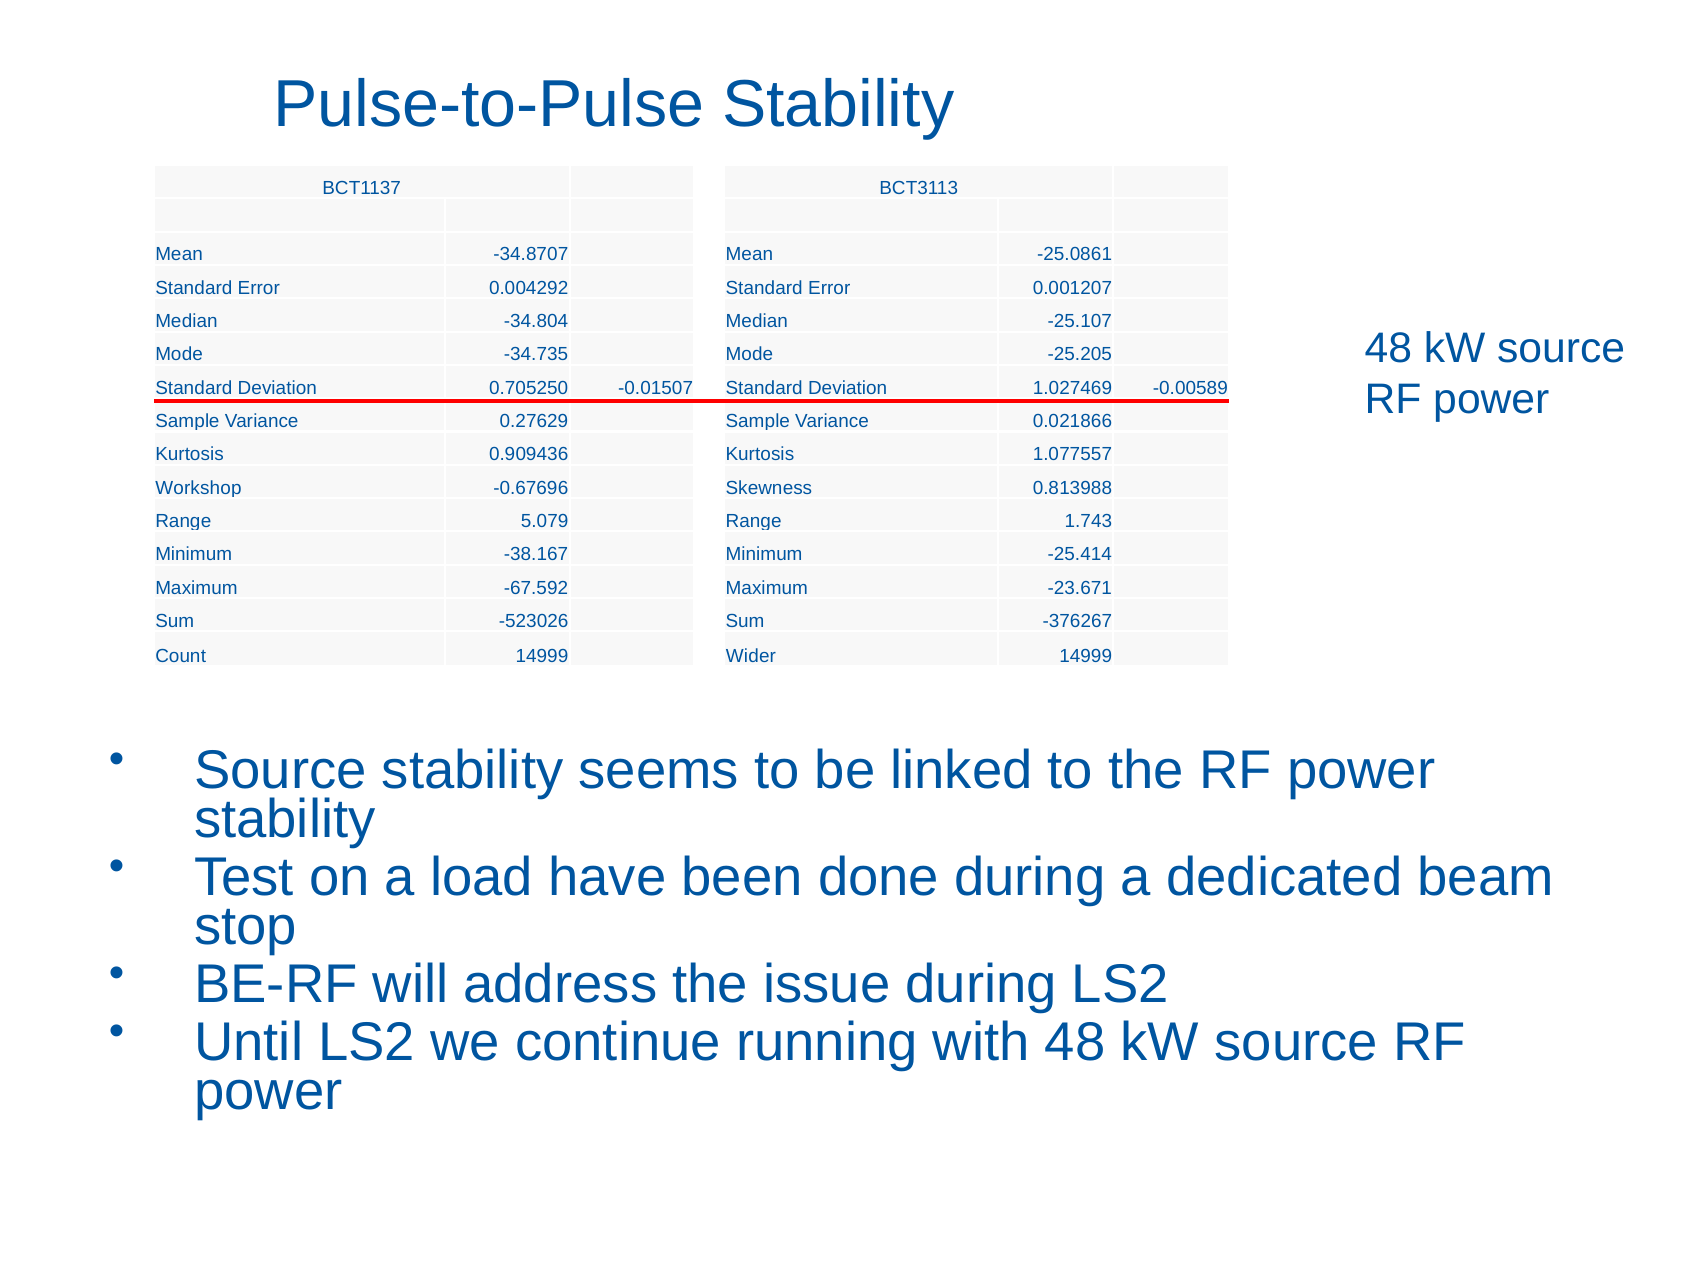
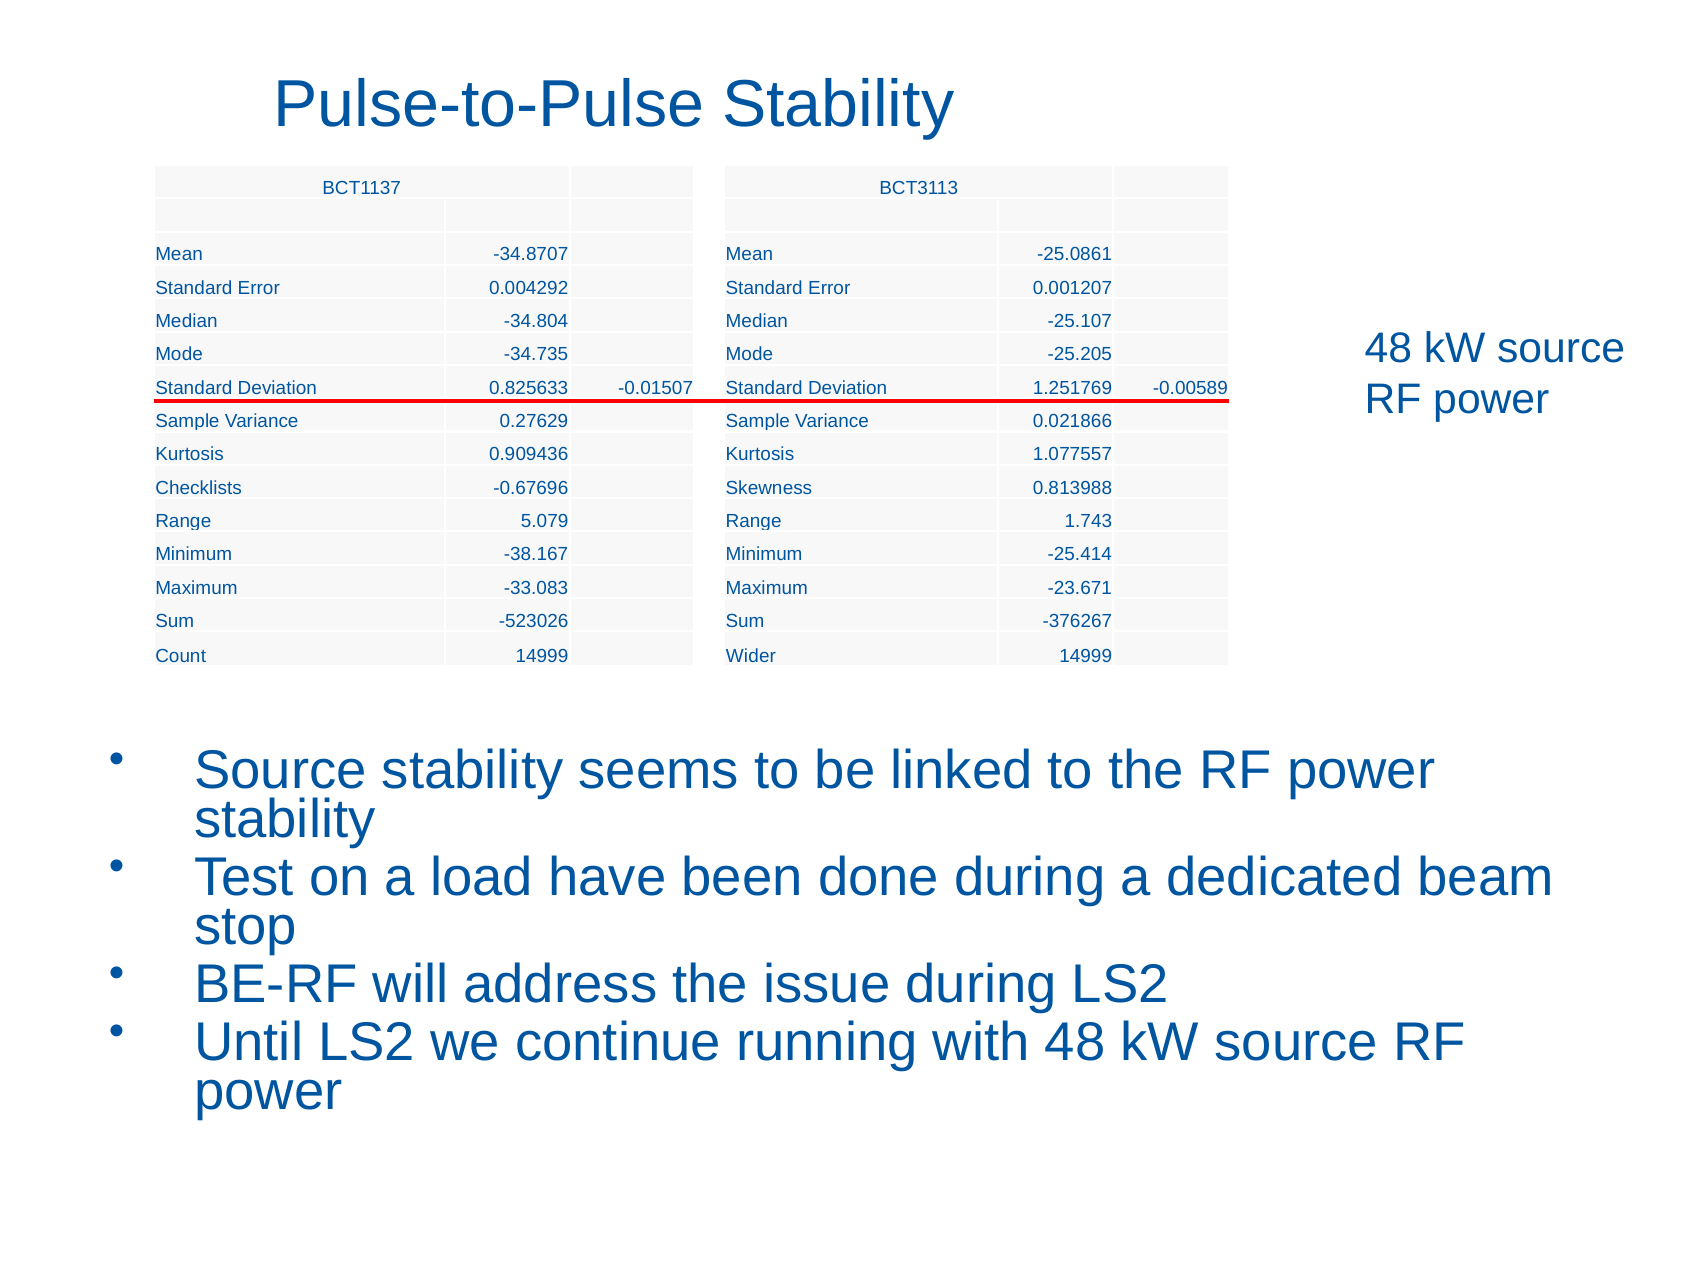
0.705250: 0.705250 -> 0.825633
1.027469: 1.027469 -> 1.251769
Workshop: Workshop -> Checklists
-67.592: -67.592 -> -33.083
